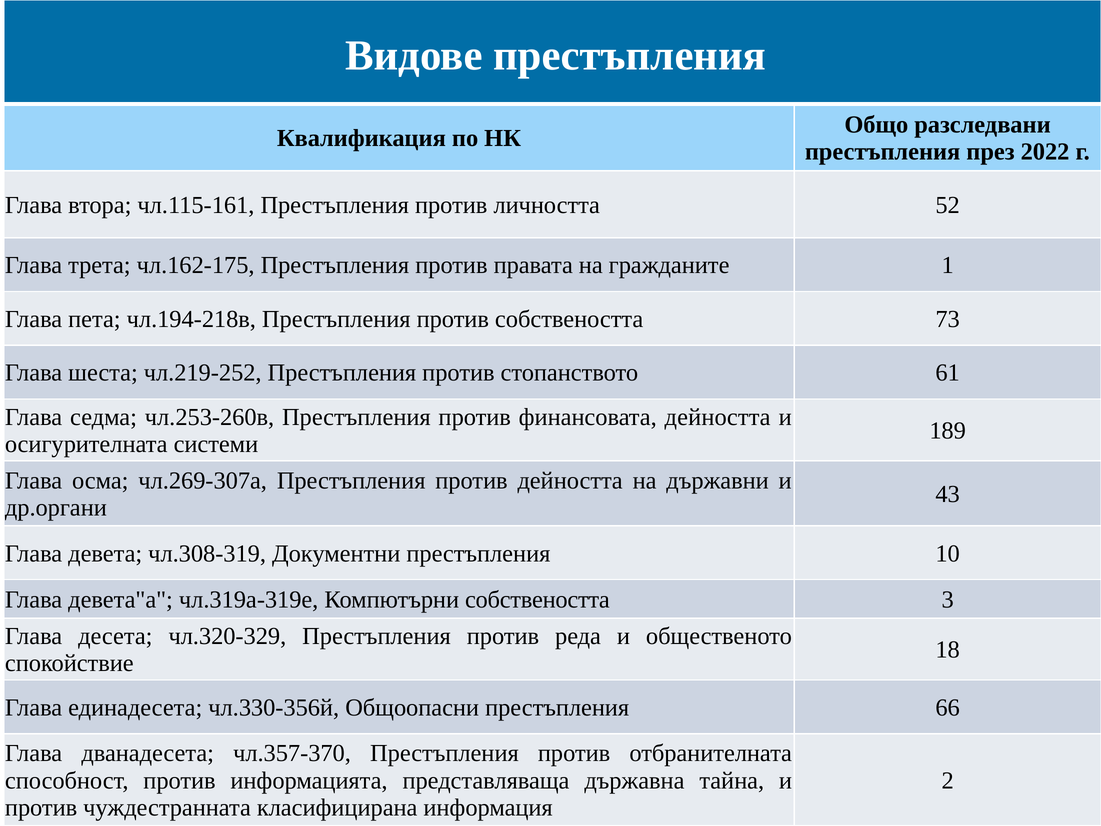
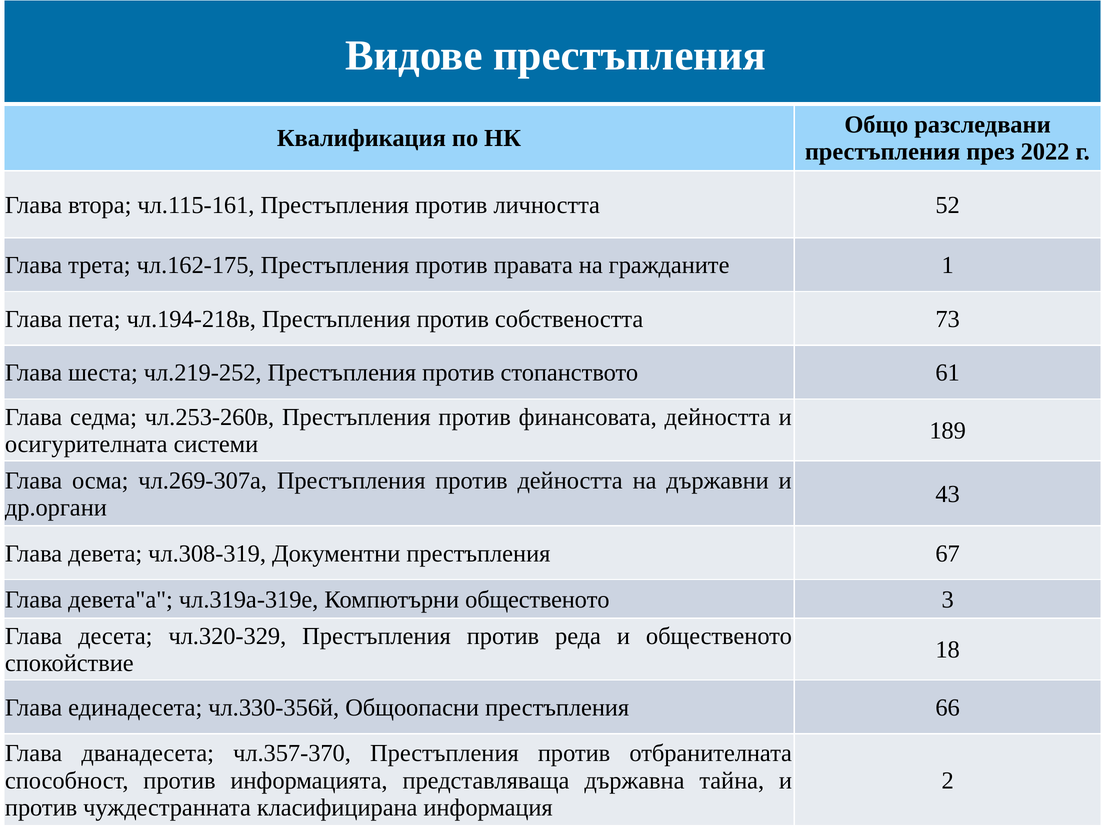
10: 10 -> 67
Компютърни собствеността: собствеността -> общественото
